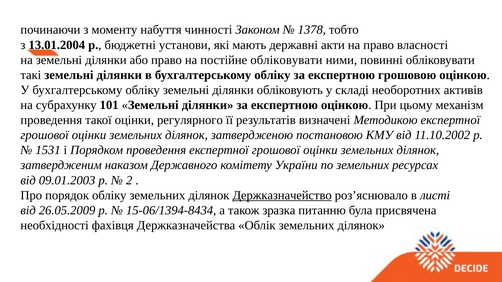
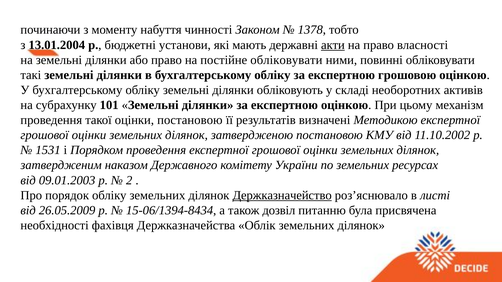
акти underline: none -> present
оцінки регулярного: регулярного -> постановою
зразка: зразка -> дозвіл
